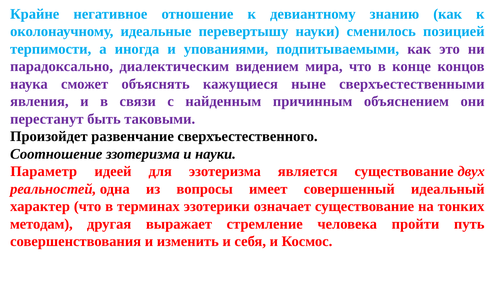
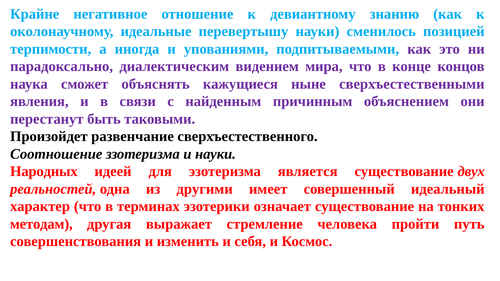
Параметр: Параметр -> Народных
вопросы: вопросы -> другими
